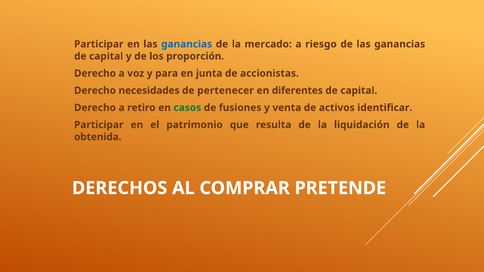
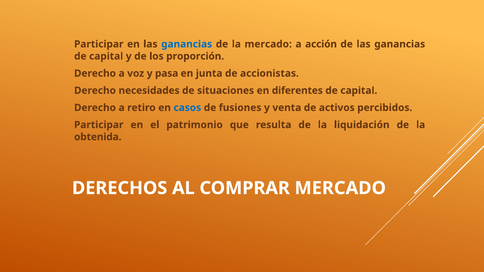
riesgo: riesgo -> acción
para: para -> pasa
pertenecer: pertenecer -> situaciones
casos colour: green -> blue
identificar: identificar -> percibidos
COMPRAR PRETENDE: PRETENDE -> MERCADO
